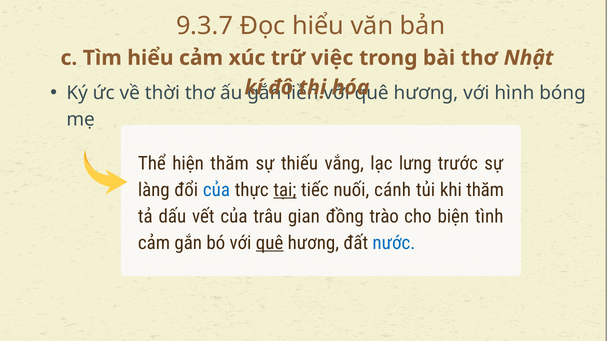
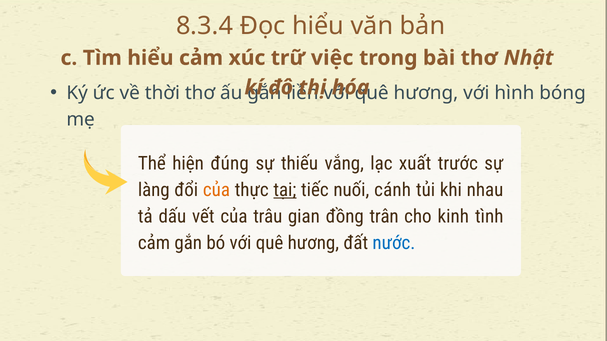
9.3.7: 9.3.7 -> 8.3.4
hiện thăm: thăm -> đúng
lưng: lưng -> xuất
của at (216, 190) colour: blue -> orange
khi thăm: thăm -> nhau
trào: trào -> trân
biện: biện -> kinh
quê at (270, 243) underline: present -> none
